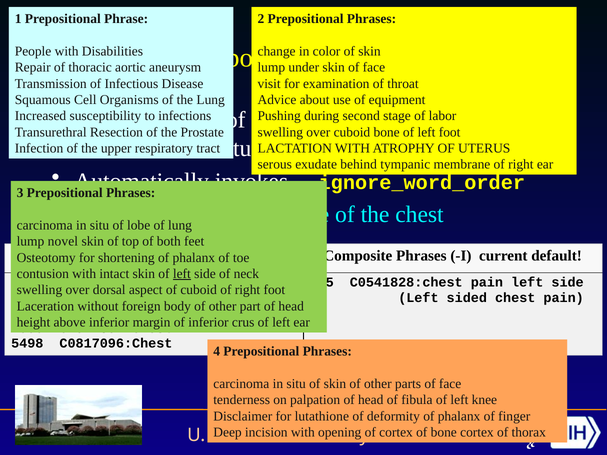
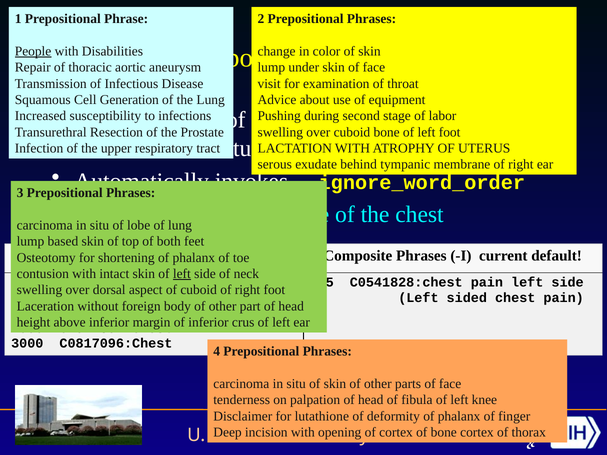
People underline: none -> present
Organisms: Organisms -> Generation
novel: novel -> based
5498: 5498 -> 3000
